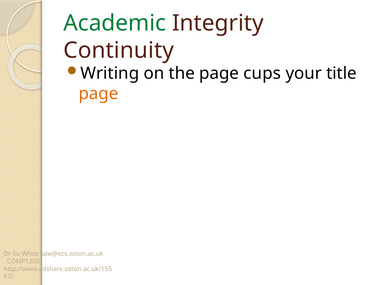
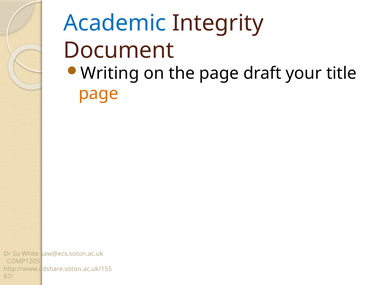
Academic colour: green -> blue
Continuity: Continuity -> Document
cups: cups -> draft
